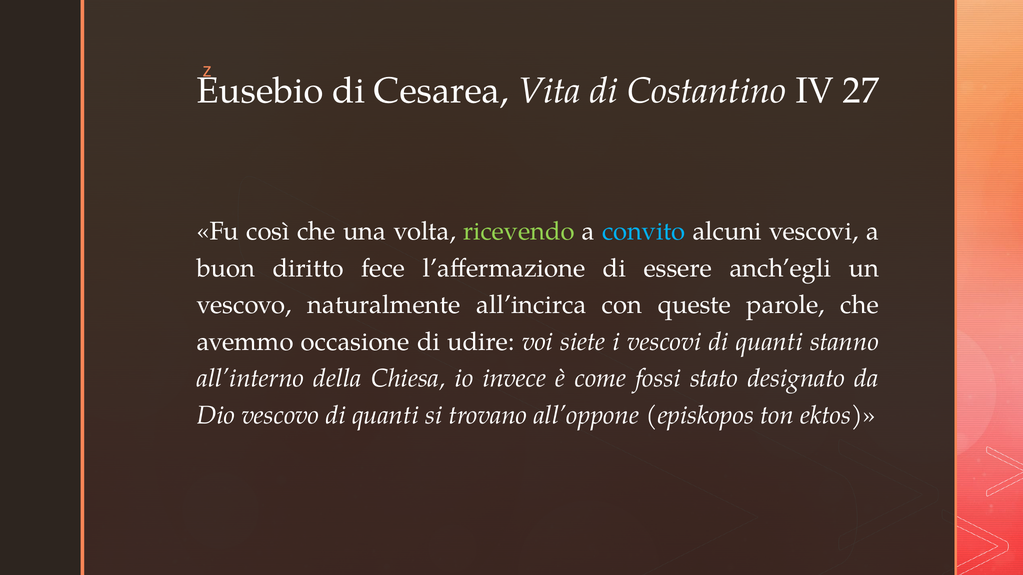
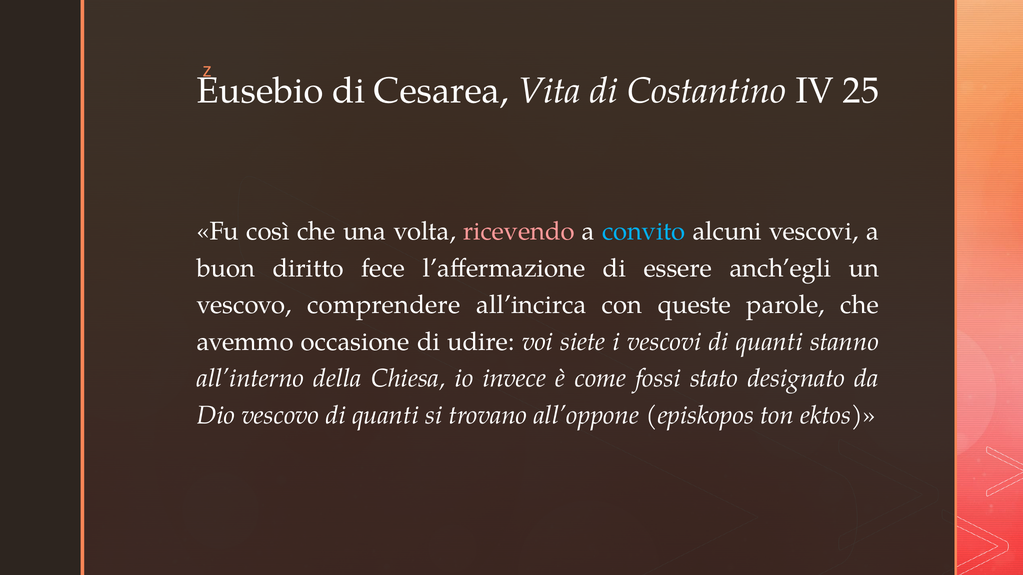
27: 27 -> 25
ricevendo colour: light green -> pink
naturalmente: naturalmente -> comprendere
